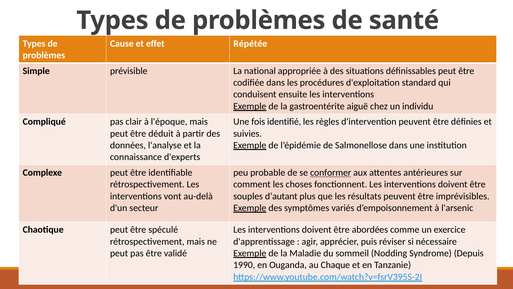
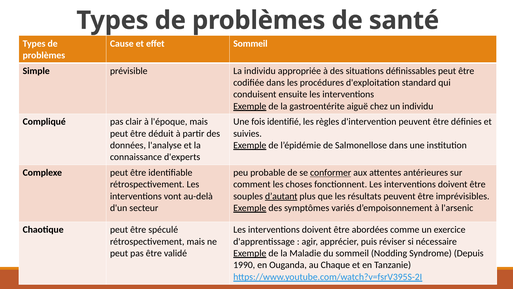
effet Répétée: Répétée -> Sommeil
La national: national -> individu
d’autant underline: none -> present
